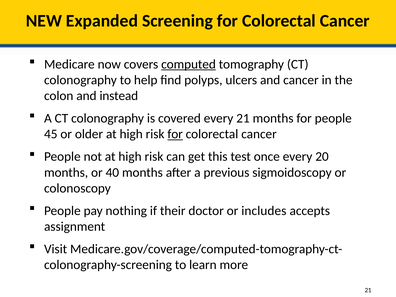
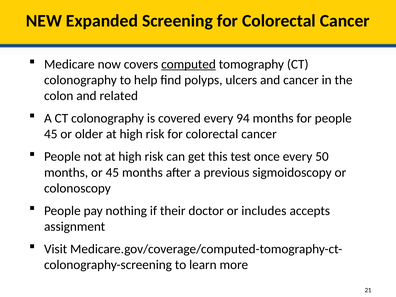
instead: instead -> related
every 21: 21 -> 94
for at (175, 134) underline: present -> none
20: 20 -> 50
or 40: 40 -> 45
